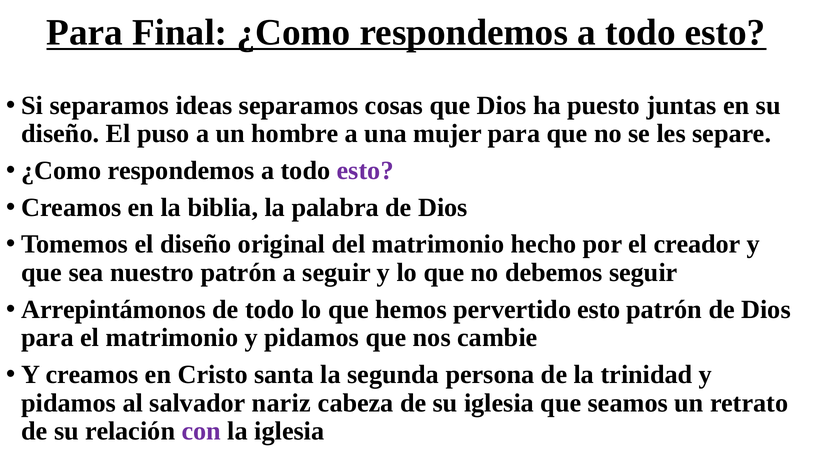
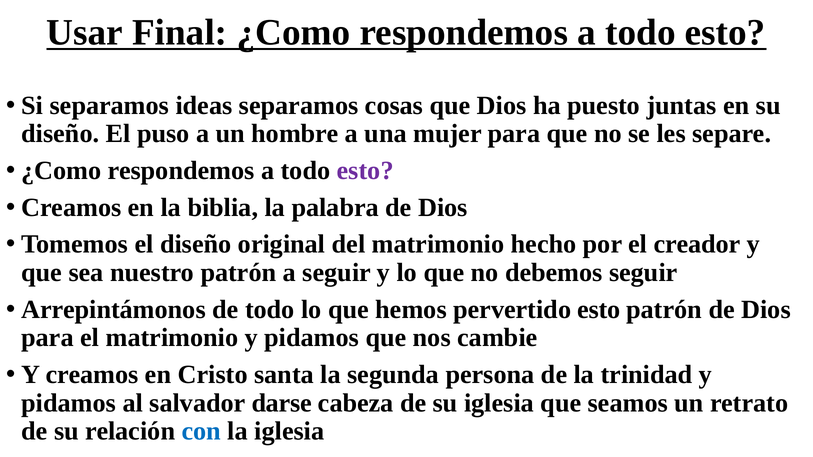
Para at (85, 33): Para -> Usar
nariz: nariz -> darse
con colour: purple -> blue
